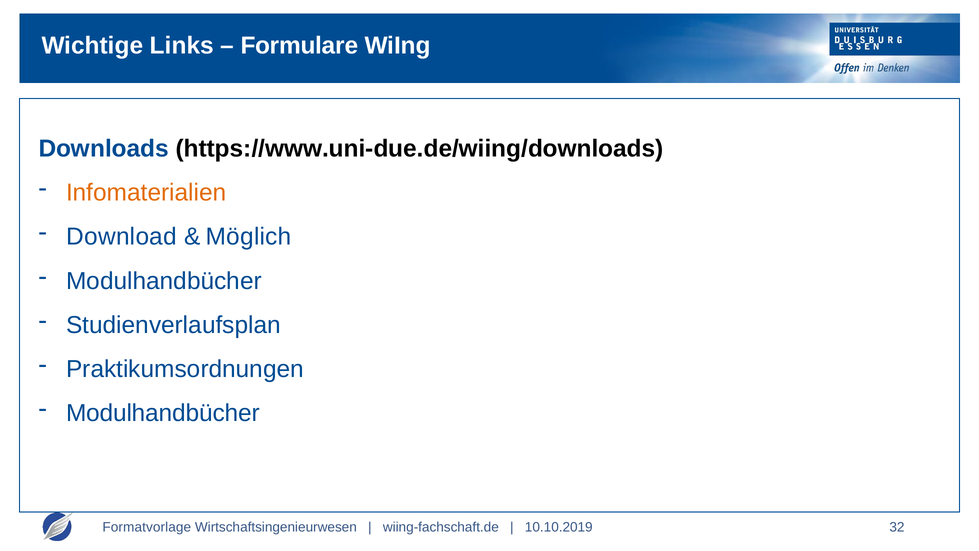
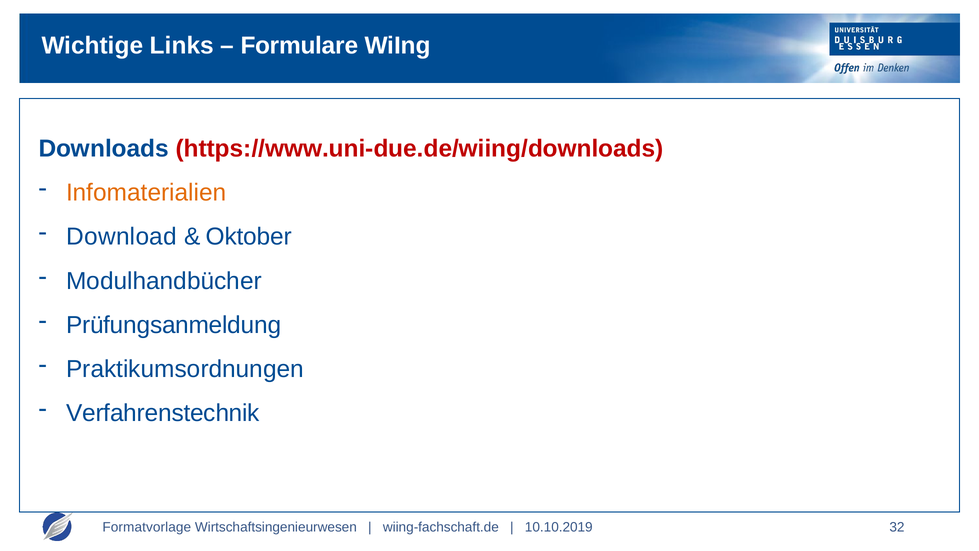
https://www.uni-due.de/wiing/downloads colour: black -> red
Möglich: Möglich -> Oktober
Studienverlaufsplan: Studienverlaufsplan -> Prüfungsanmeldung
Modulhandbücher at (163, 413): Modulhandbücher -> Verfahrenstechnik
